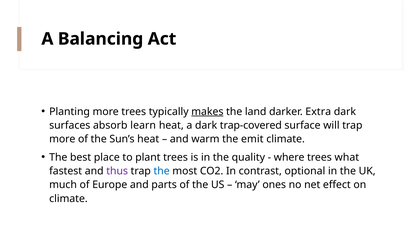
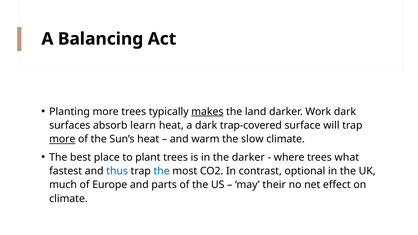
Extra: Extra -> Work
more at (62, 139) underline: none -> present
emit: emit -> slow
the quality: quality -> darker
thus colour: purple -> blue
ones: ones -> their
